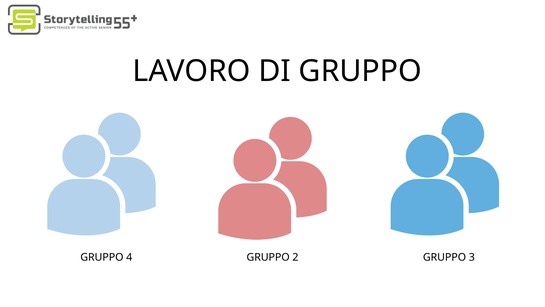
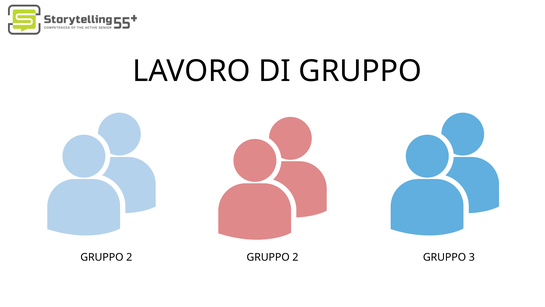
4 at (129, 257): 4 -> 2
